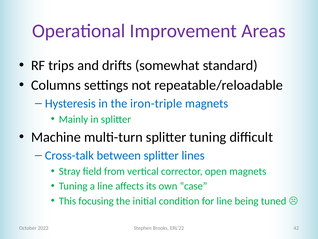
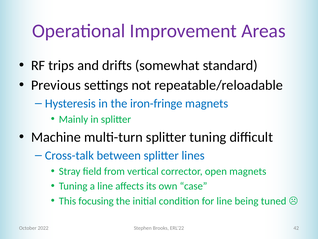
Columns: Columns -> Previous
iron-triple: iron-triple -> iron-fringe
